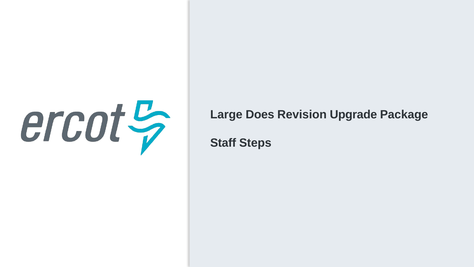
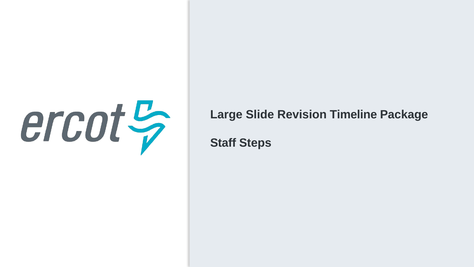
Does: Does -> Slide
Upgrade: Upgrade -> Timeline
